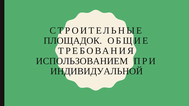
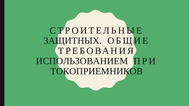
ПЛОЩАДОК: ПЛОЩАДОК -> ЗАЩИТНЫХ
ИНДИВИДУАЛЬНОЙ: ИНДИВИДУАЛЬНОЙ -> ТОКОПРИЕМНИКОВ
